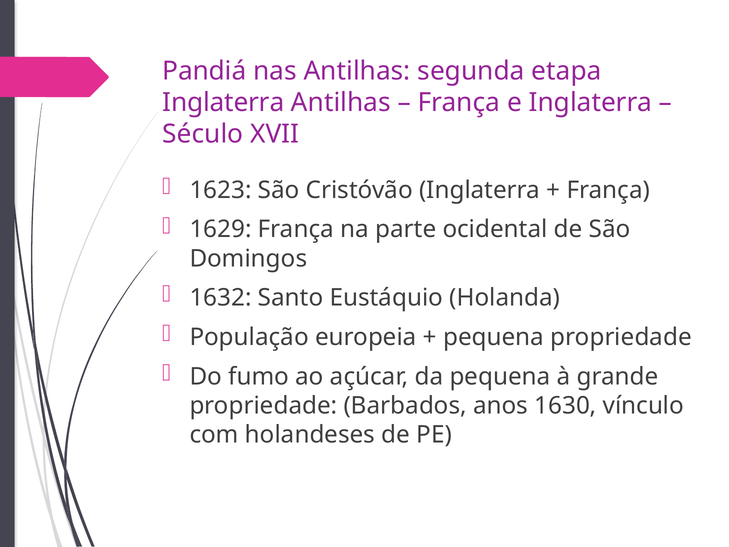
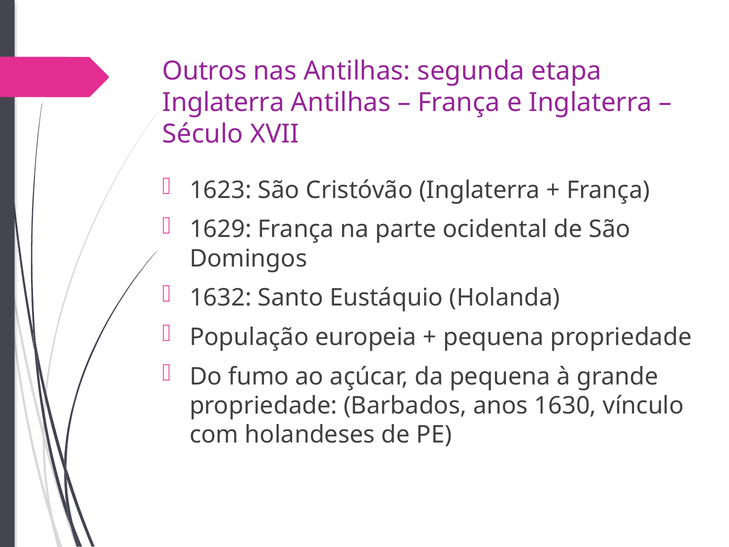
Pandiá: Pandiá -> Outros
